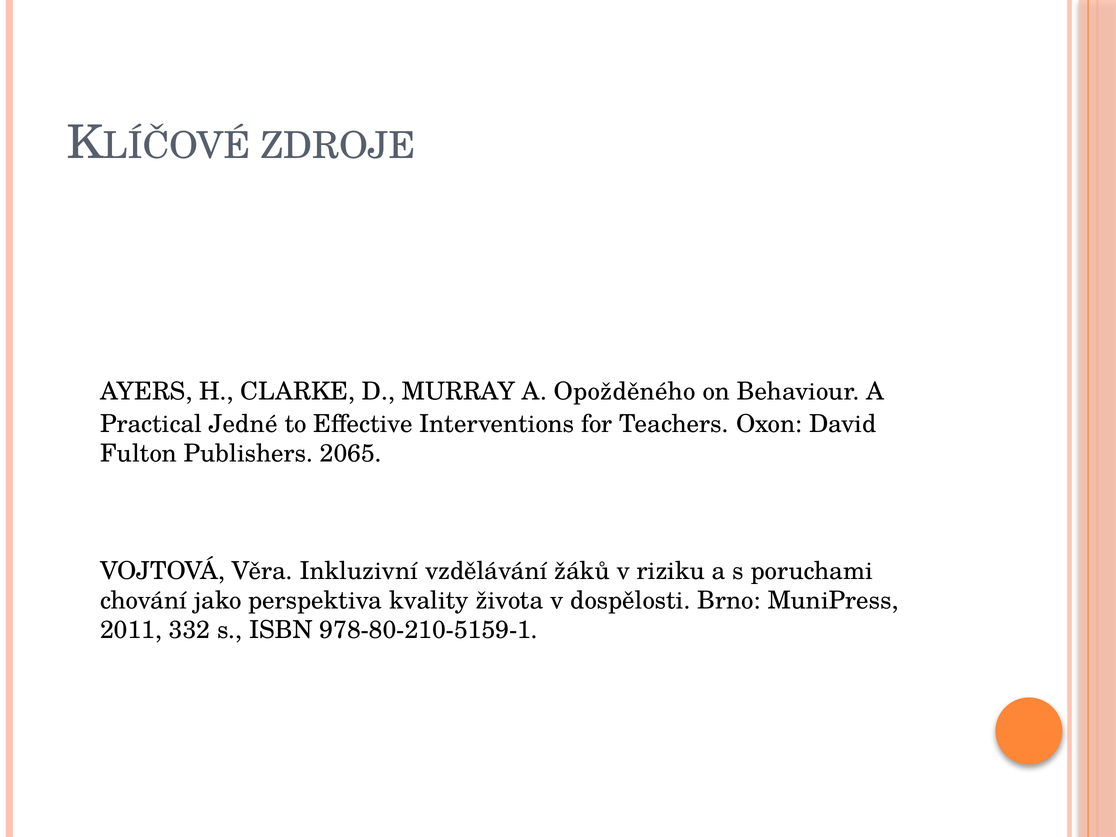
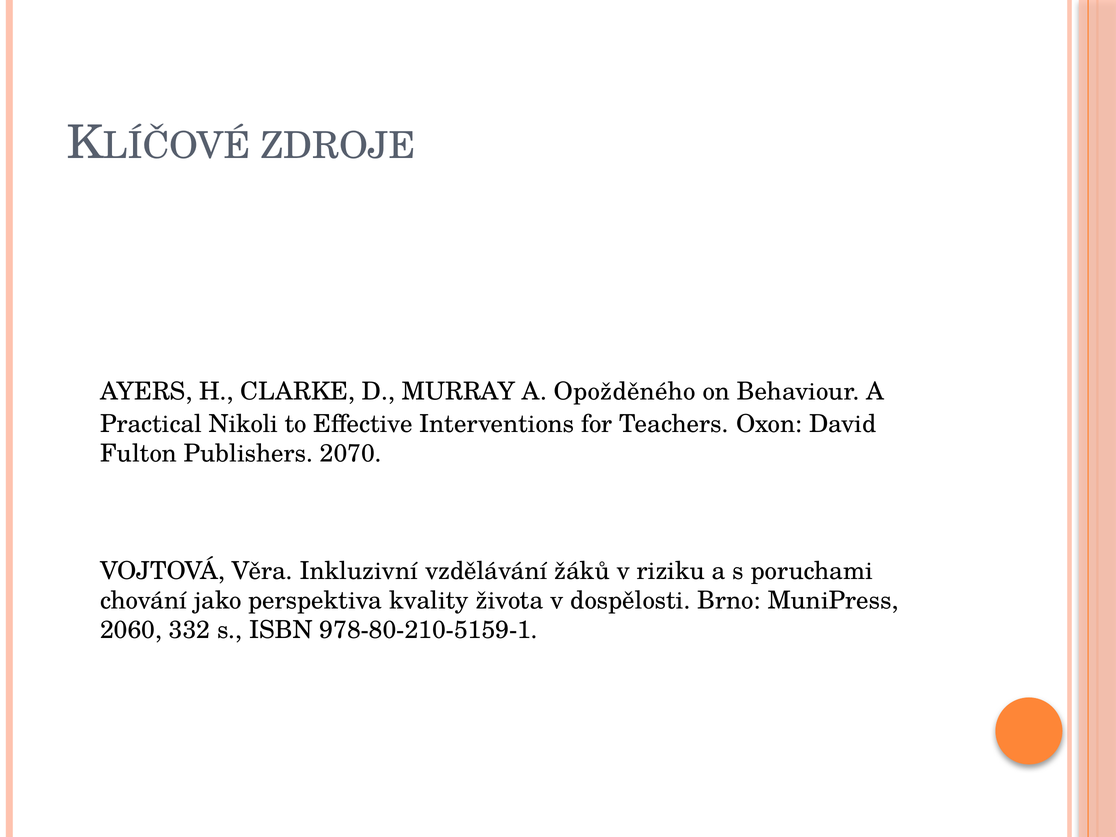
Jedné: Jedné -> Nikoli
2065: 2065 -> 2070
2011: 2011 -> 2060
